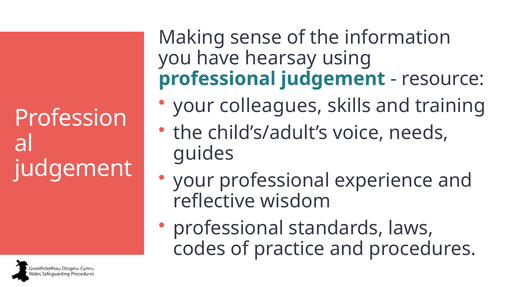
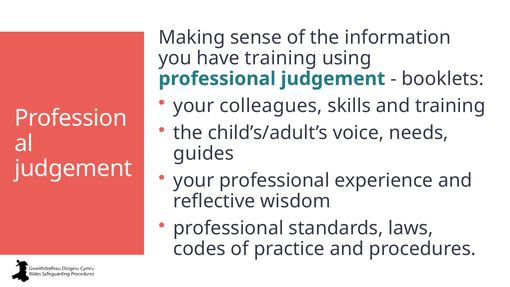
have hearsay: hearsay -> training
resource: resource -> booklets
